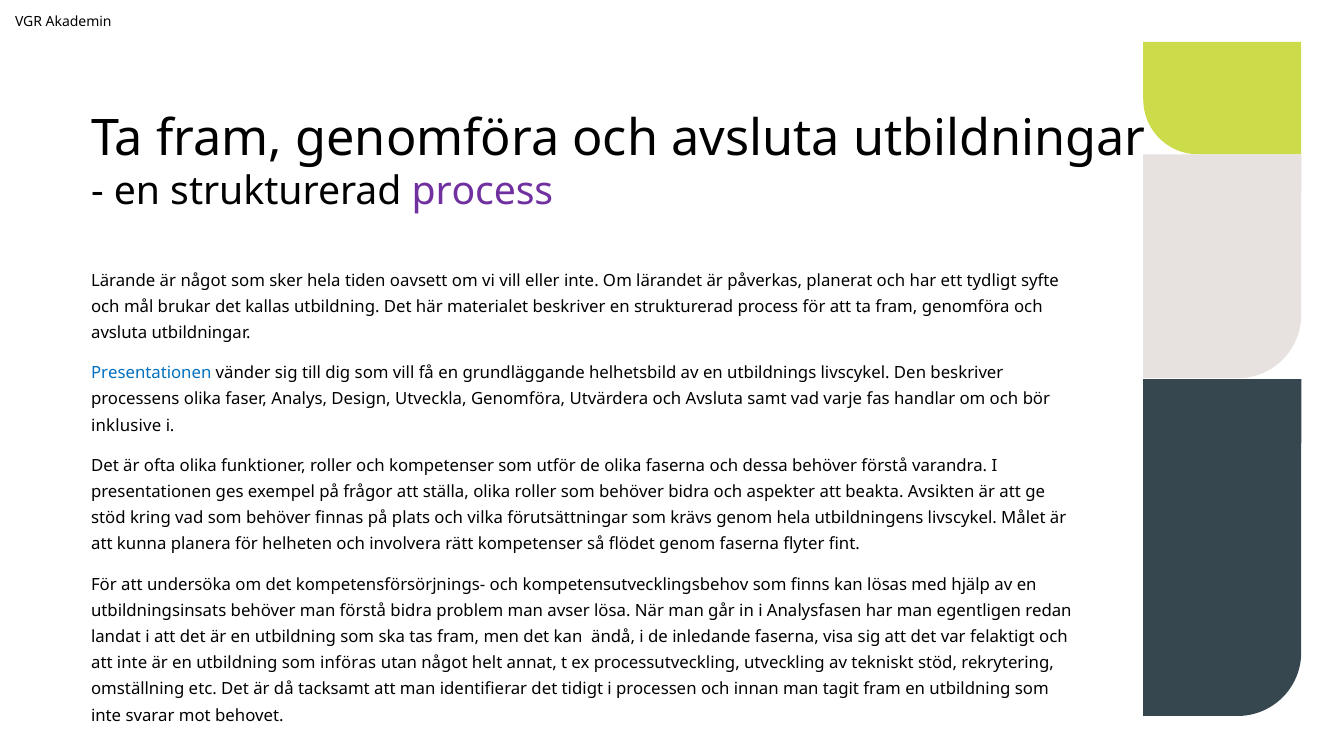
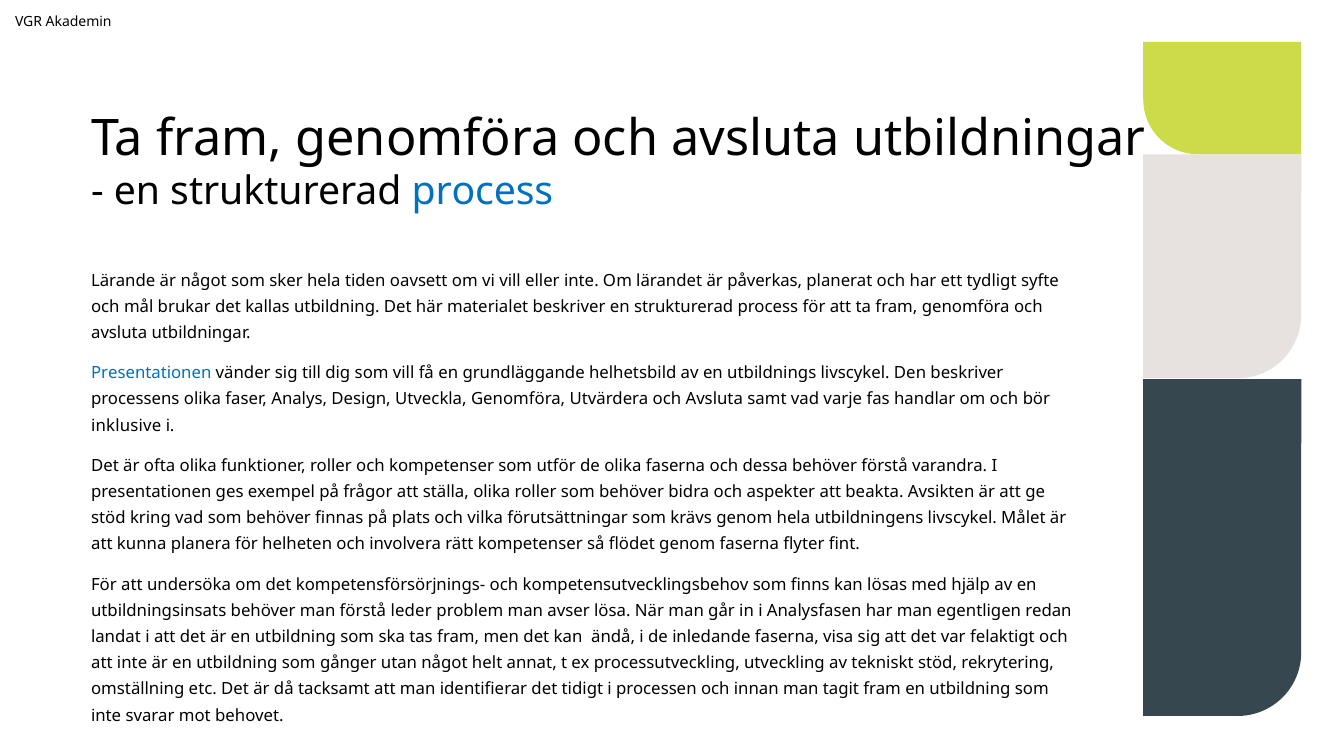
process at (482, 192) colour: purple -> blue
förstå bidra: bidra -> leder
införas: införas -> gånger
